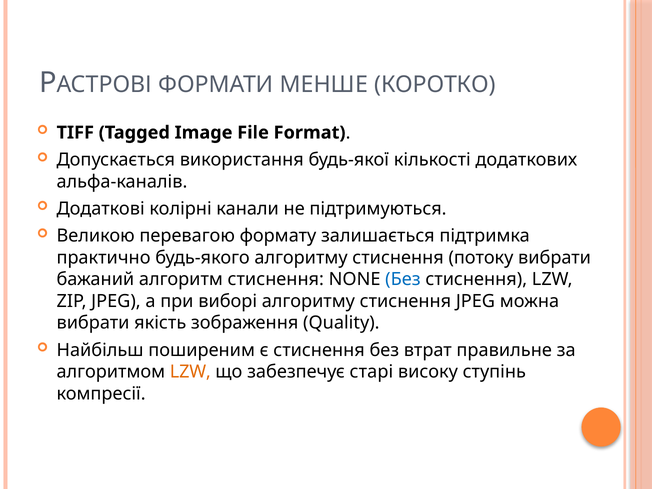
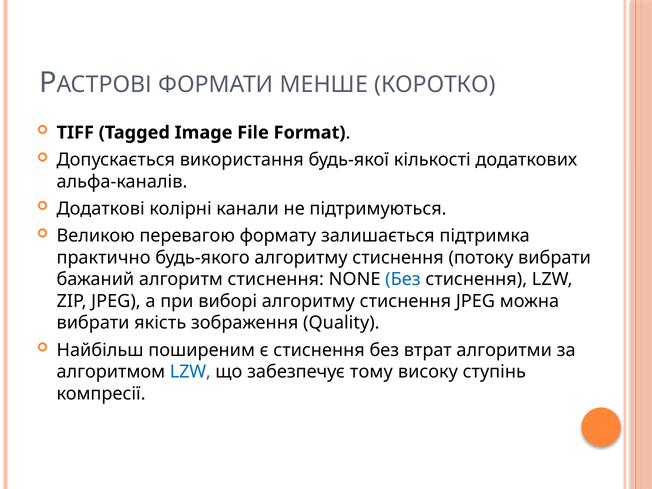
правильне: правильне -> алгоритми
LZW at (190, 372) colour: orange -> blue
старі: старі -> тому
